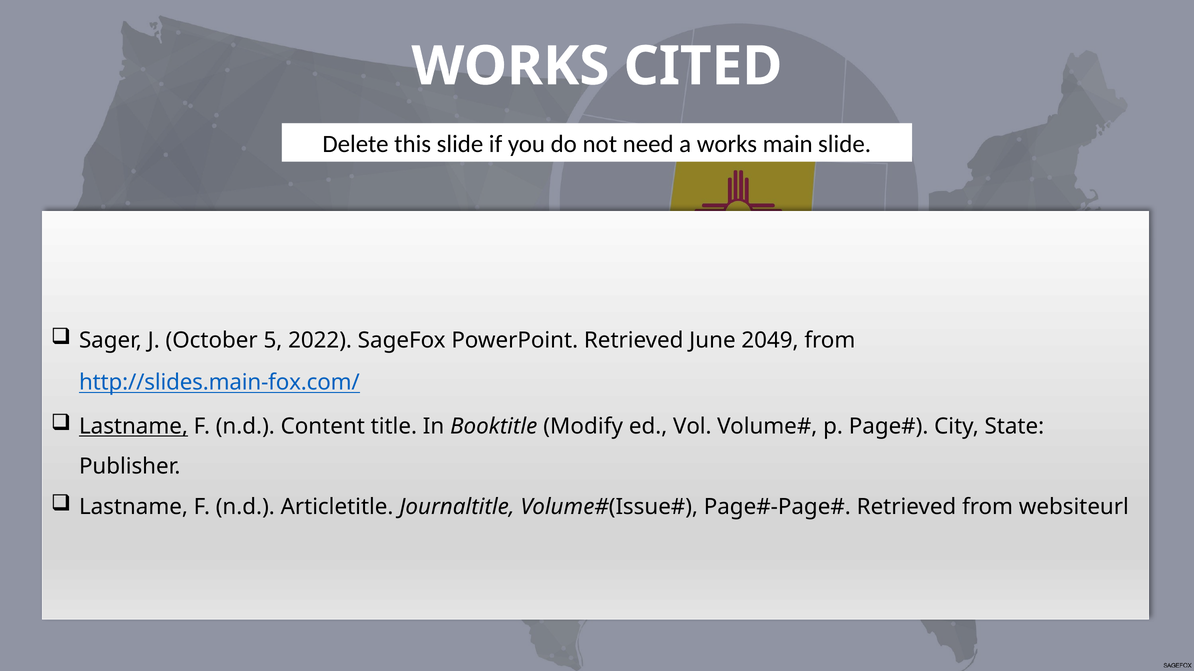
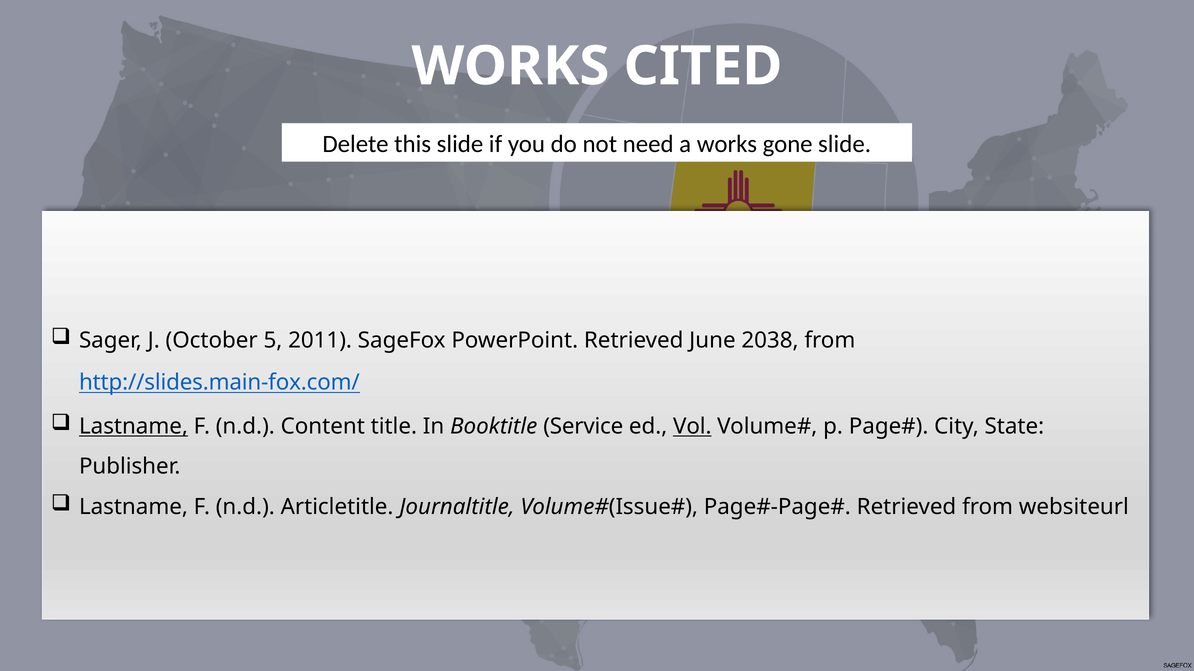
main: main -> gone
2022: 2022 -> 2011
2049: 2049 -> 2038
Modify: Modify -> Service
Vol underline: none -> present
